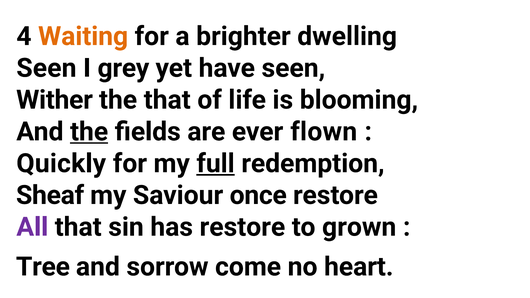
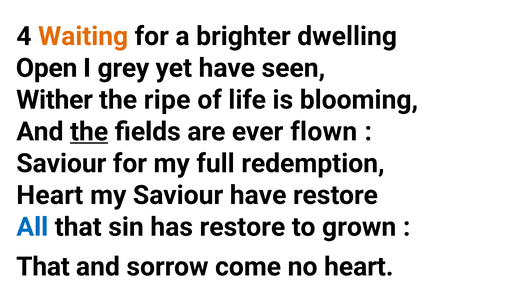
Seen at (46, 68): Seen -> Open
the that: that -> ripe
Quickly at (61, 164): Quickly -> Saviour
full underline: present -> none
Sheaf at (50, 195): Sheaf -> Heart
Saviour once: once -> have
All colour: purple -> blue
Tree at (43, 267): Tree -> That
